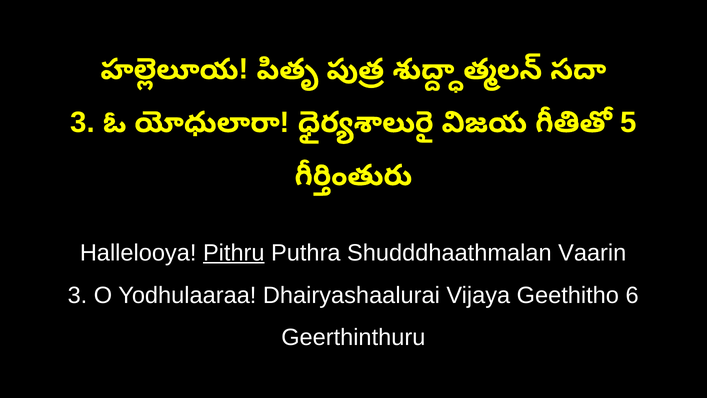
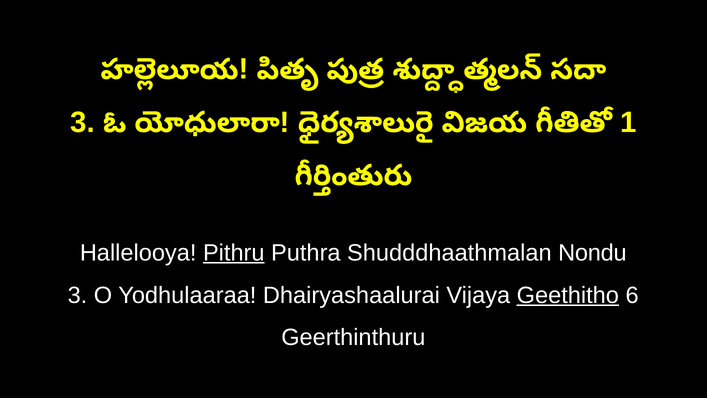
5: 5 -> 1
Vaarin: Vaarin -> Nondu
Geethitho underline: none -> present
